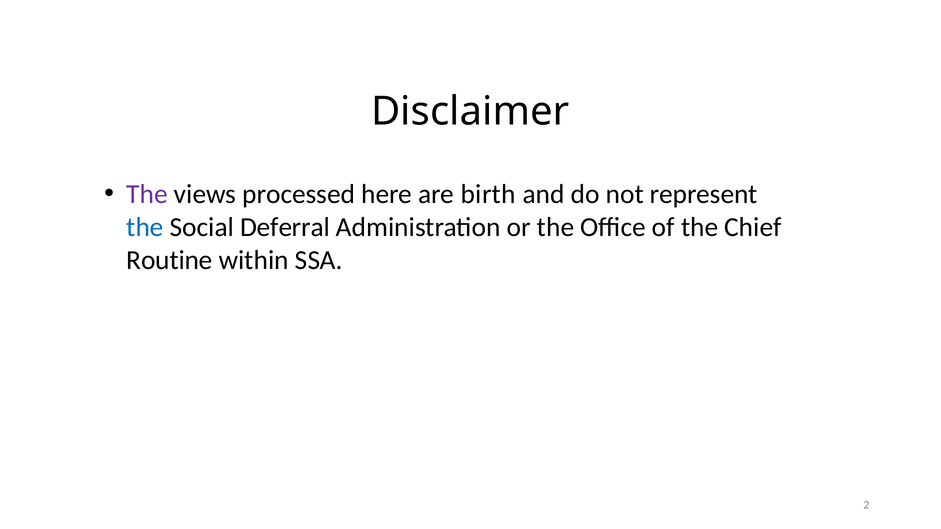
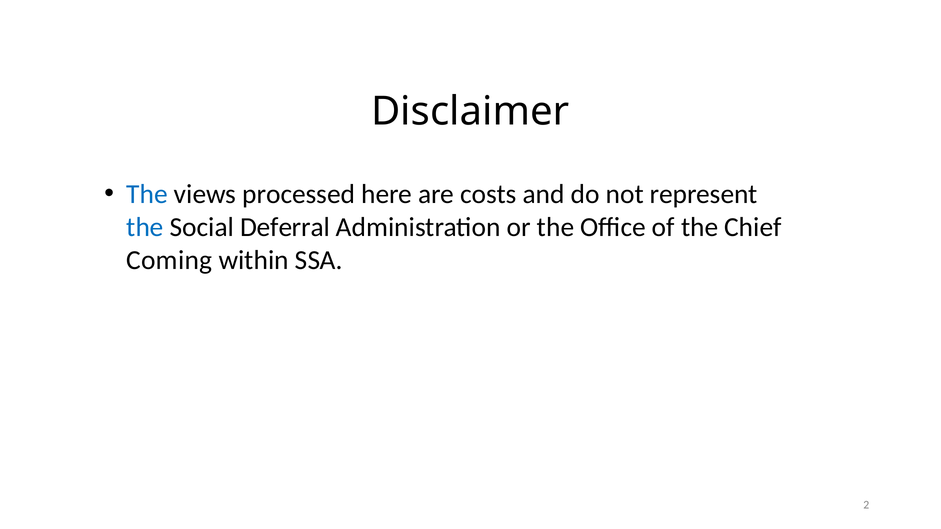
The at (147, 194) colour: purple -> blue
birth: birth -> costs
Routine: Routine -> Coming
